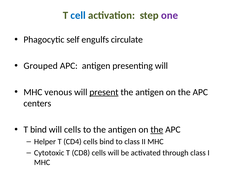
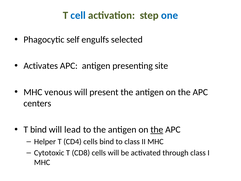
one colour: purple -> blue
circulate: circulate -> selected
Grouped: Grouped -> Activates
presenting will: will -> site
present underline: present -> none
will cells: cells -> lead
